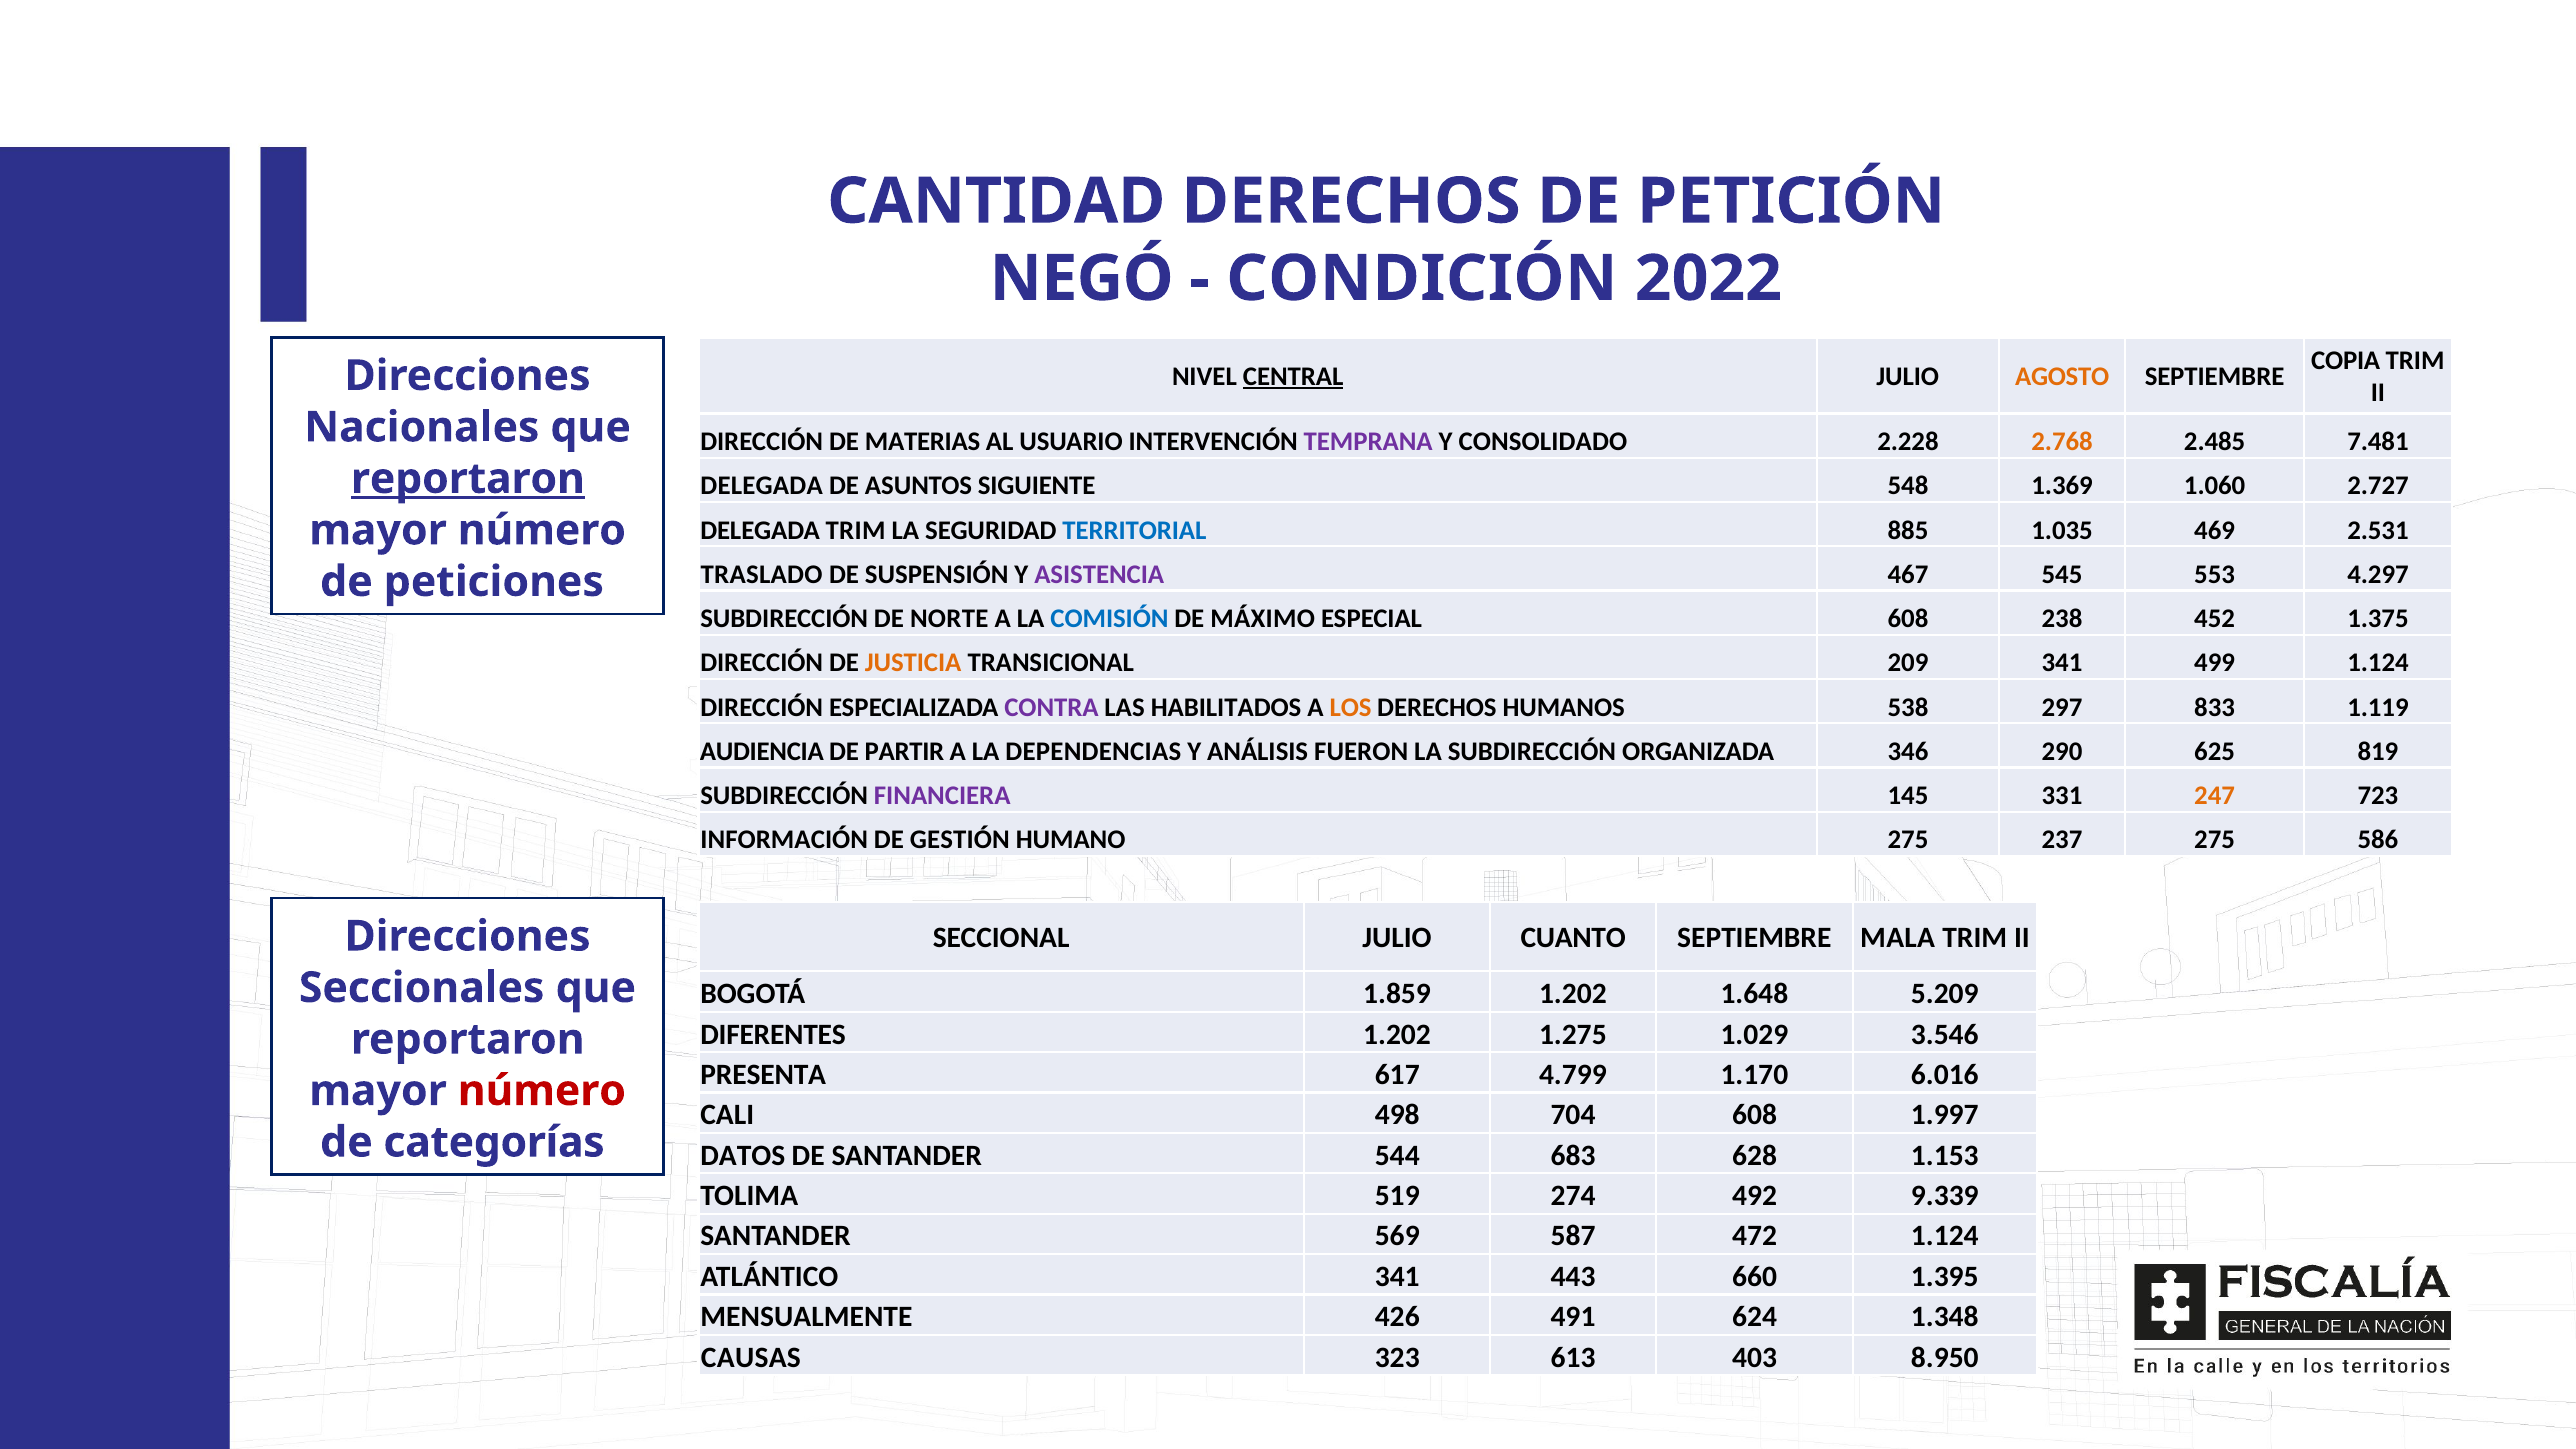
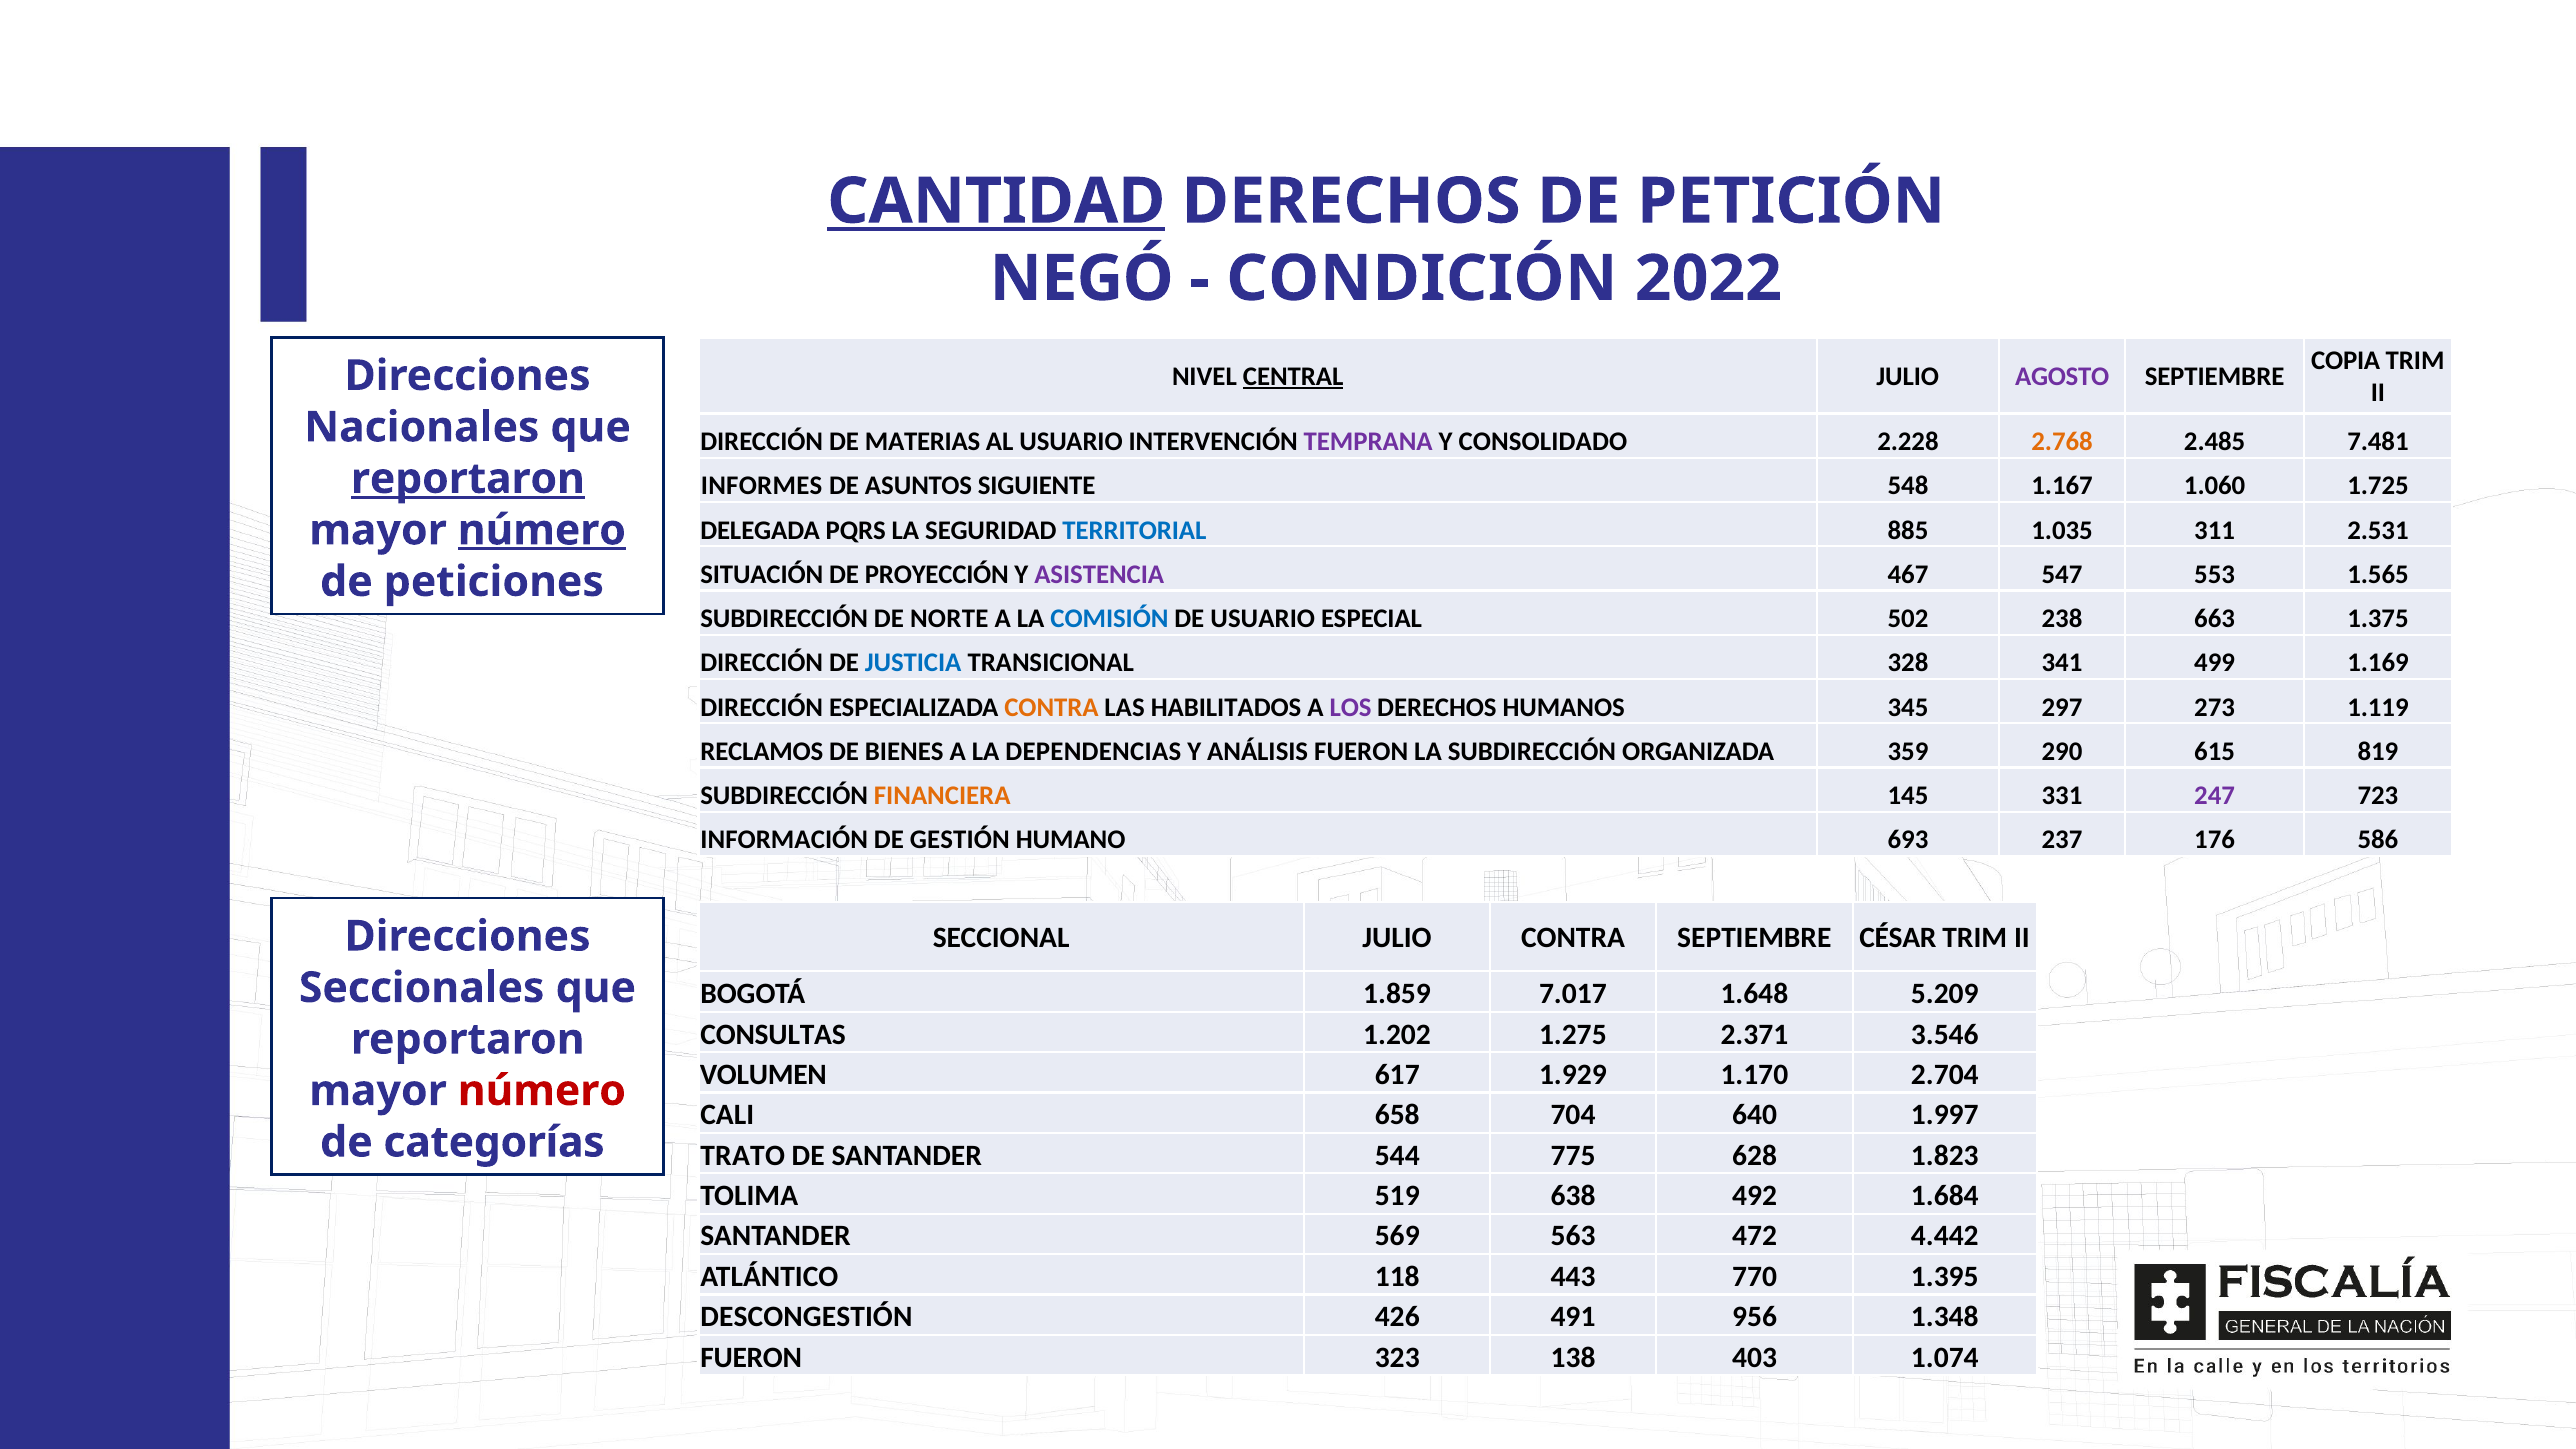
CANTIDAD underline: none -> present
AGOSTO colour: orange -> purple
DELEGADA at (762, 486): DELEGADA -> INFORMES
1.369: 1.369 -> 1.167
2.727: 2.727 -> 1.725
DELEGADA TRIM: TRIM -> PQRS
469: 469 -> 311
número at (542, 530) underline: none -> present
TRASLADO: TRASLADO -> SITUACIÓN
SUSPENSIÓN: SUSPENSIÓN -> PROYECCIÓN
545: 545 -> 547
4.297: 4.297 -> 1.565
DE MÁXIMO: MÁXIMO -> USUARIO
ESPECIAL 608: 608 -> 502
452: 452 -> 663
JUSTICIA colour: orange -> blue
209: 209 -> 328
499 1.124: 1.124 -> 1.169
CONTRA at (1051, 707) colour: purple -> orange
LOS colour: orange -> purple
538: 538 -> 345
833: 833 -> 273
AUDIENCIA: AUDIENCIA -> RECLAMOS
PARTIR: PARTIR -> BIENES
346: 346 -> 359
625: 625 -> 615
FINANCIERA colour: purple -> orange
247 colour: orange -> purple
HUMANO 275: 275 -> 693
237 275: 275 -> 176
JULIO CUANTO: CUANTO -> CONTRA
MALA: MALA -> CÉSAR
1.859 1.202: 1.202 -> 7.017
DIFERENTES: DIFERENTES -> CONSULTAS
1.029: 1.029 -> 2.371
PRESENTA: PRESENTA -> VOLUMEN
4.799: 4.799 -> 1.929
6.016: 6.016 -> 2.704
498: 498 -> 658
704 608: 608 -> 640
DATOS: DATOS -> TRATO
683: 683 -> 775
1.153: 1.153 -> 1.823
274: 274 -> 638
9.339: 9.339 -> 1.684
587: 587 -> 563
472 1.124: 1.124 -> 4.442
ATLÁNTICO 341: 341 -> 118
660: 660 -> 770
MENSUALMENTE: MENSUALMENTE -> DESCONGESTIÓN
624: 624 -> 956
CAUSAS at (751, 1357): CAUSAS -> FUERON
613: 613 -> 138
8.950: 8.950 -> 1.074
